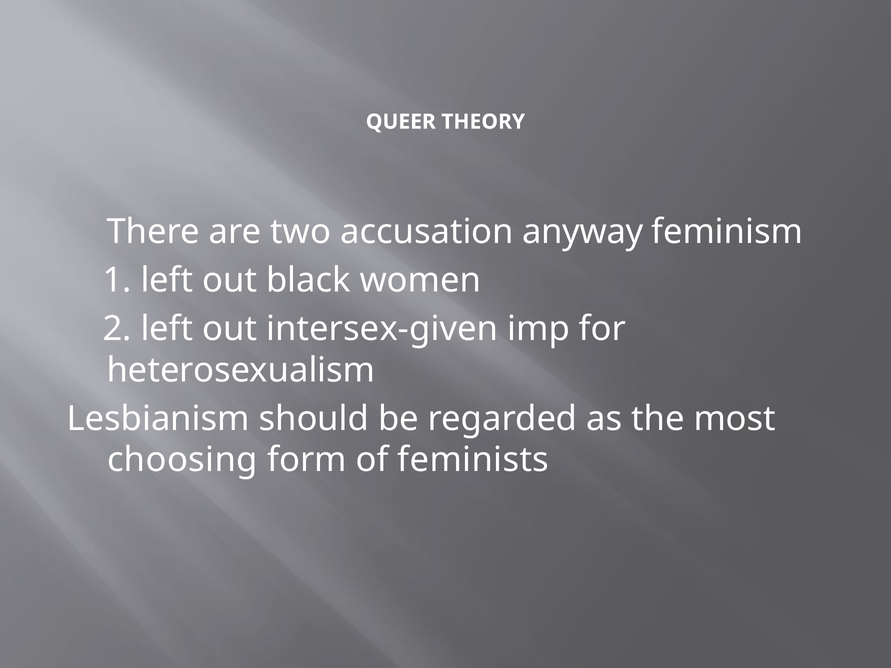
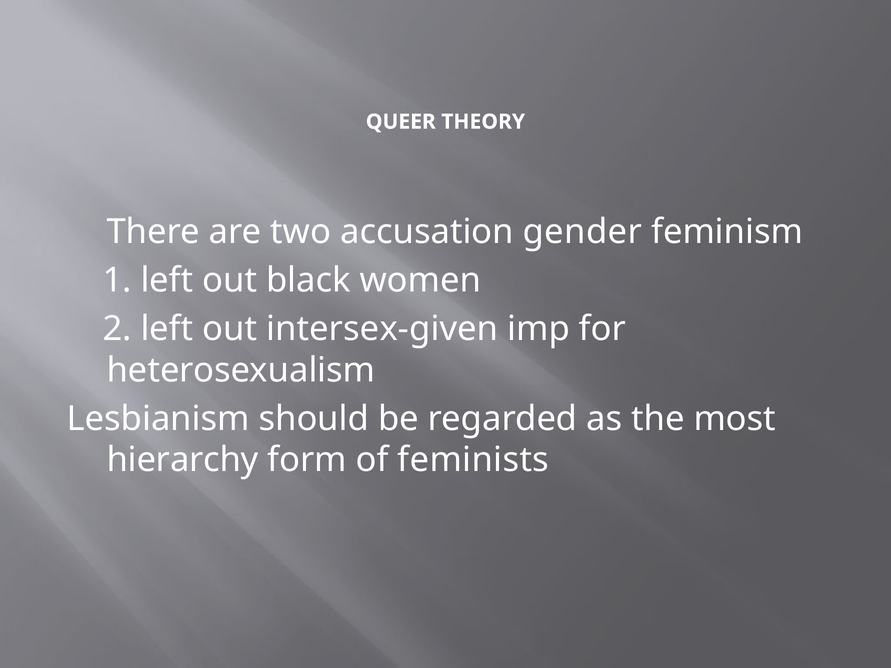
anyway: anyway -> gender
choosing: choosing -> hierarchy
